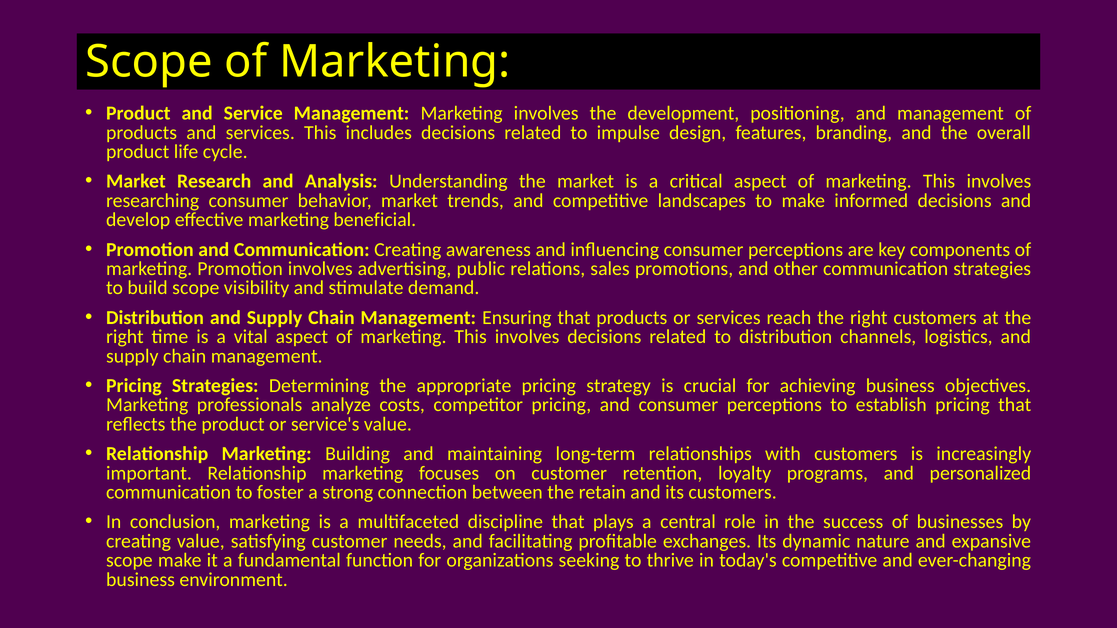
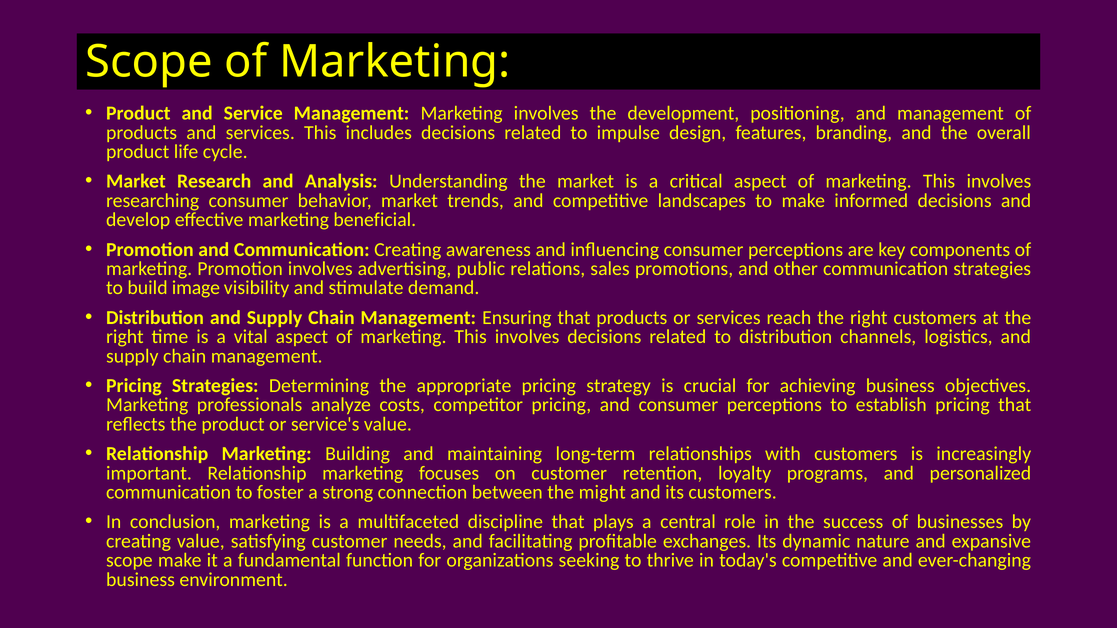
build scope: scope -> image
retain: retain -> might
